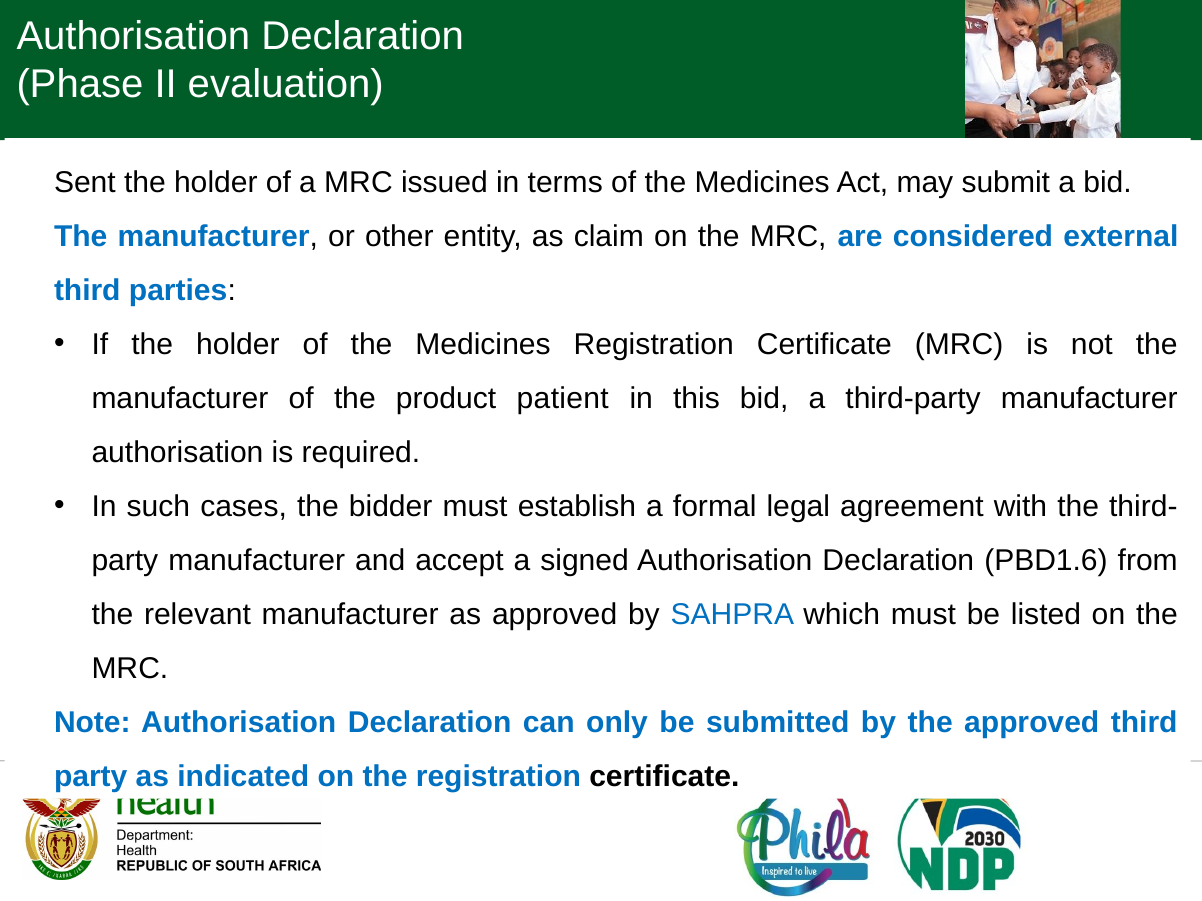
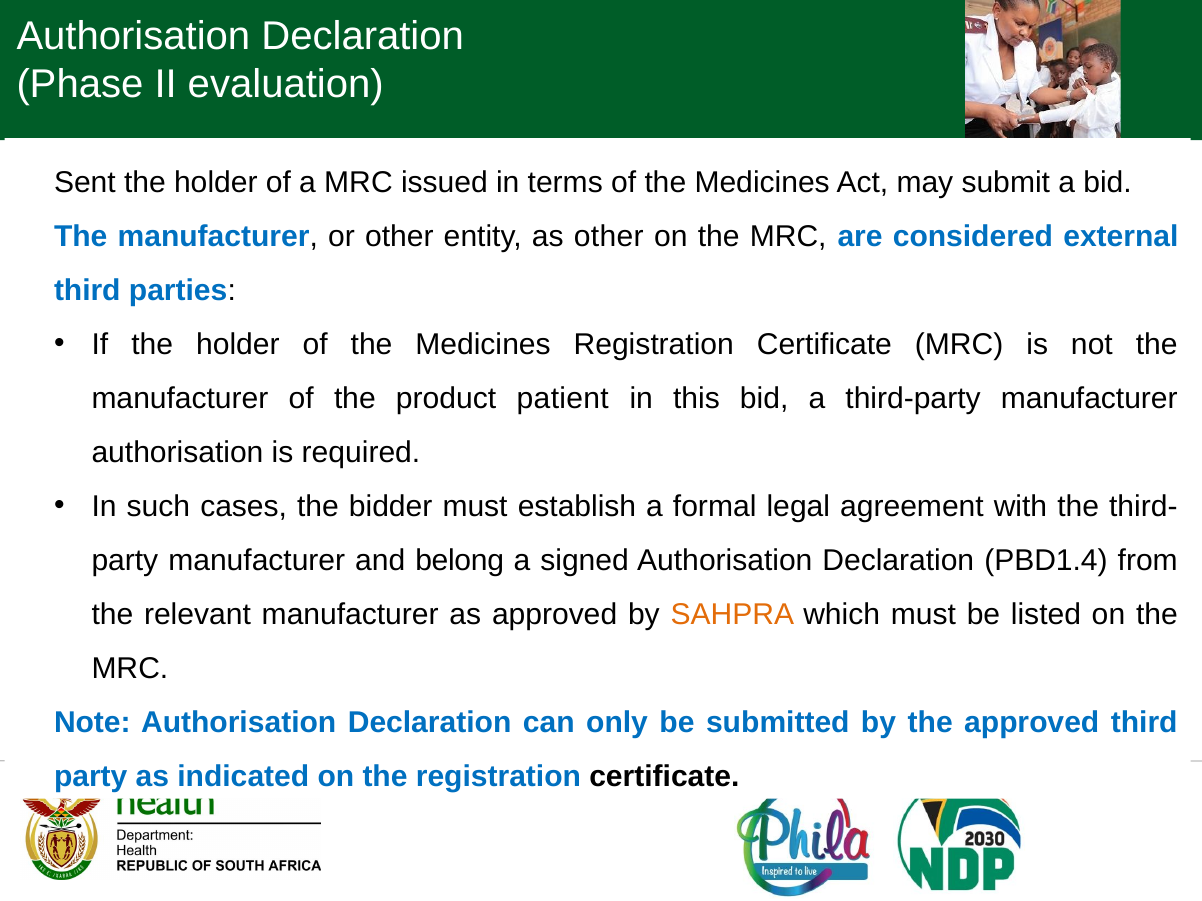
as claim: claim -> other
accept: accept -> belong
PBD1.6: PBD1.6 -> PBD1.4
SAHPRA colour: blue -> orange
